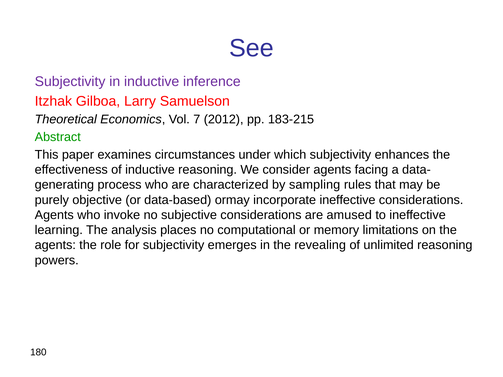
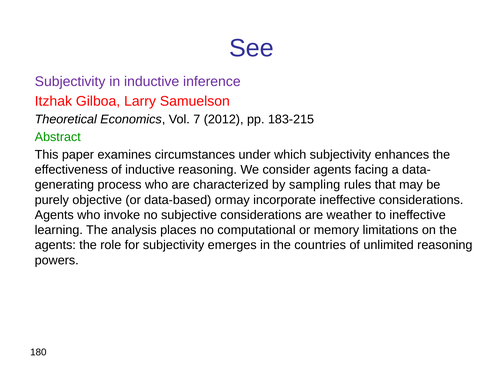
amused: amused -> weather
revealing: revealing -> countries
